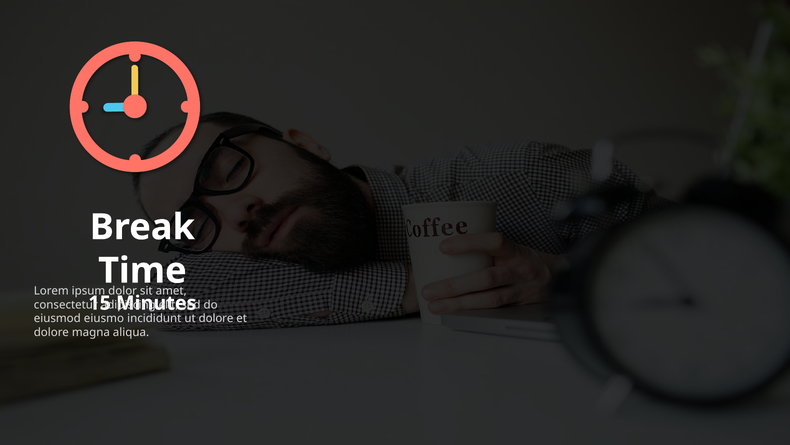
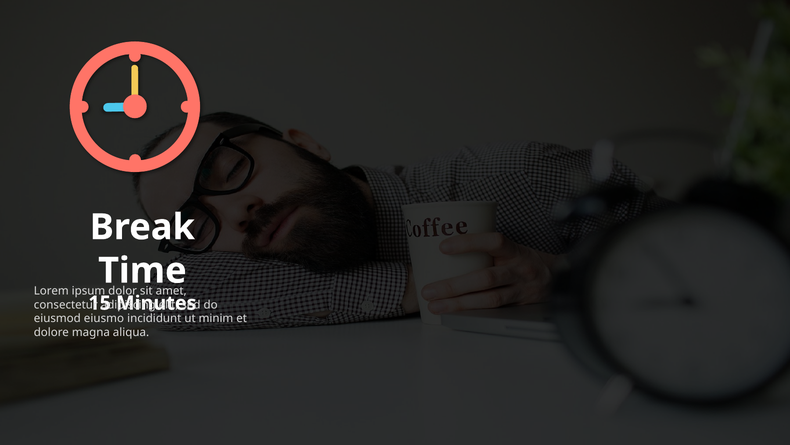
dolore at (216, 318): dolore -> minim
